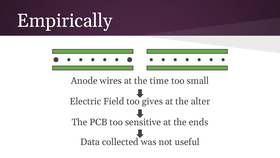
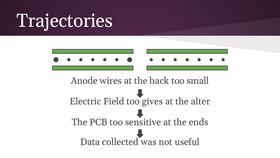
Empirically: Empirically -> Trajectories
time: time -> back
